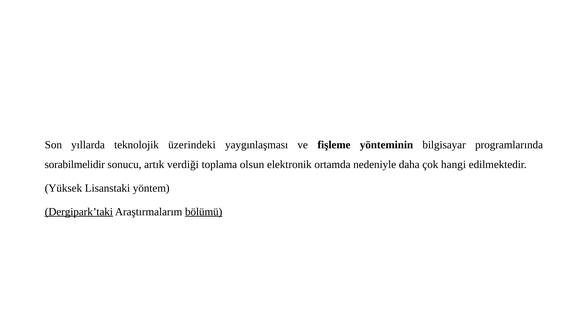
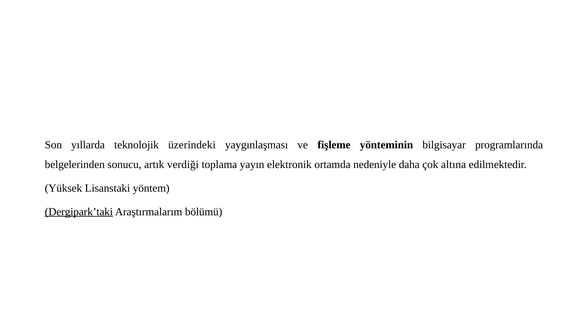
sorabilmelidir: sorabilmelidir -> belgelerinden
olsun: olsun -> yayın
hangi: hangi -> altına
bölümü underline: present -> none
